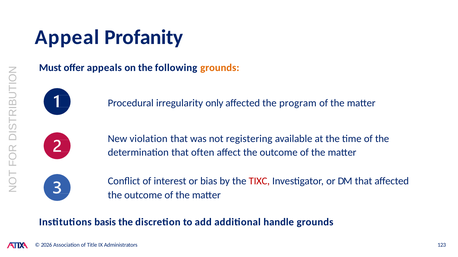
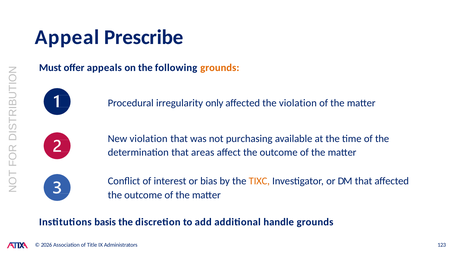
Profanity: Profanity -> Prescribe
the program: program -> violation
registering: registering -> purchasing
often: often -> areas
TIXC colour: red -> orange
